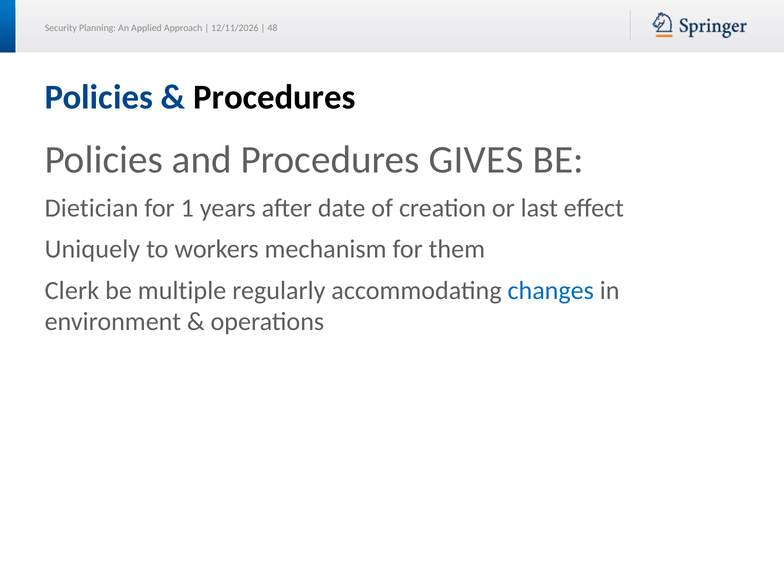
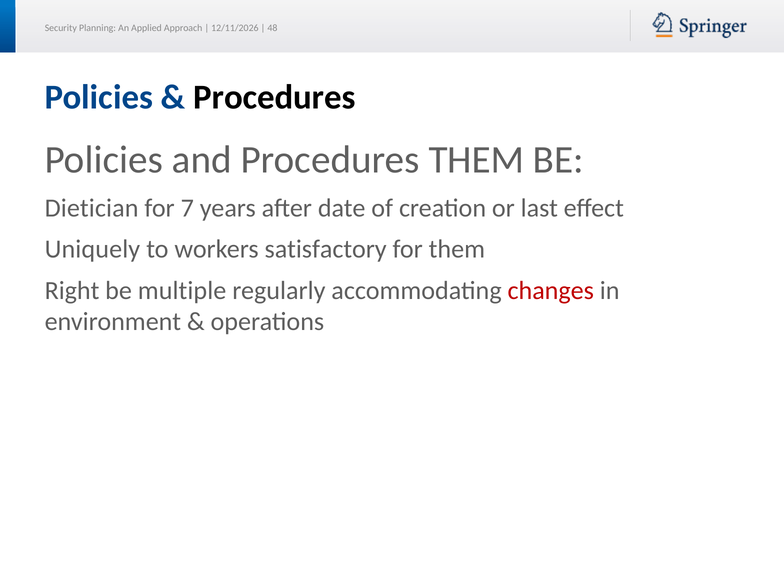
Procedures GIVES: GIVES -> THEM
1: 1 -> 7
mechanism: mechanism -> satisfactory
Clerk: Clerk -> Right
changes colour: blue -> red
